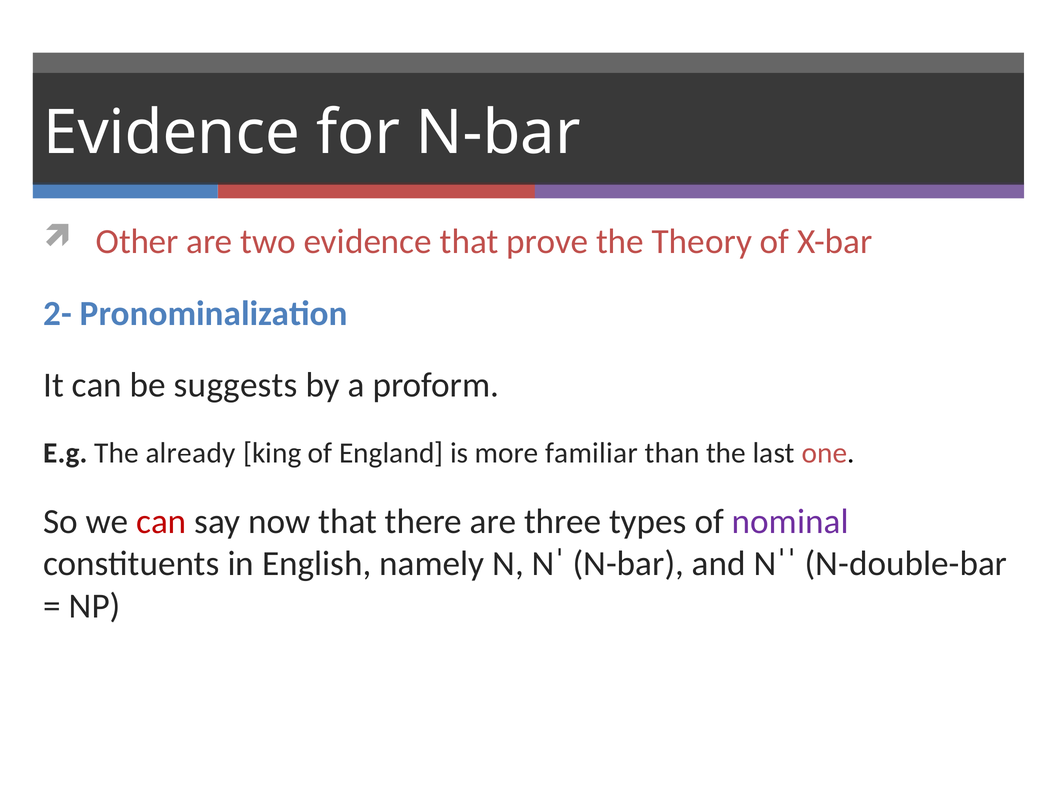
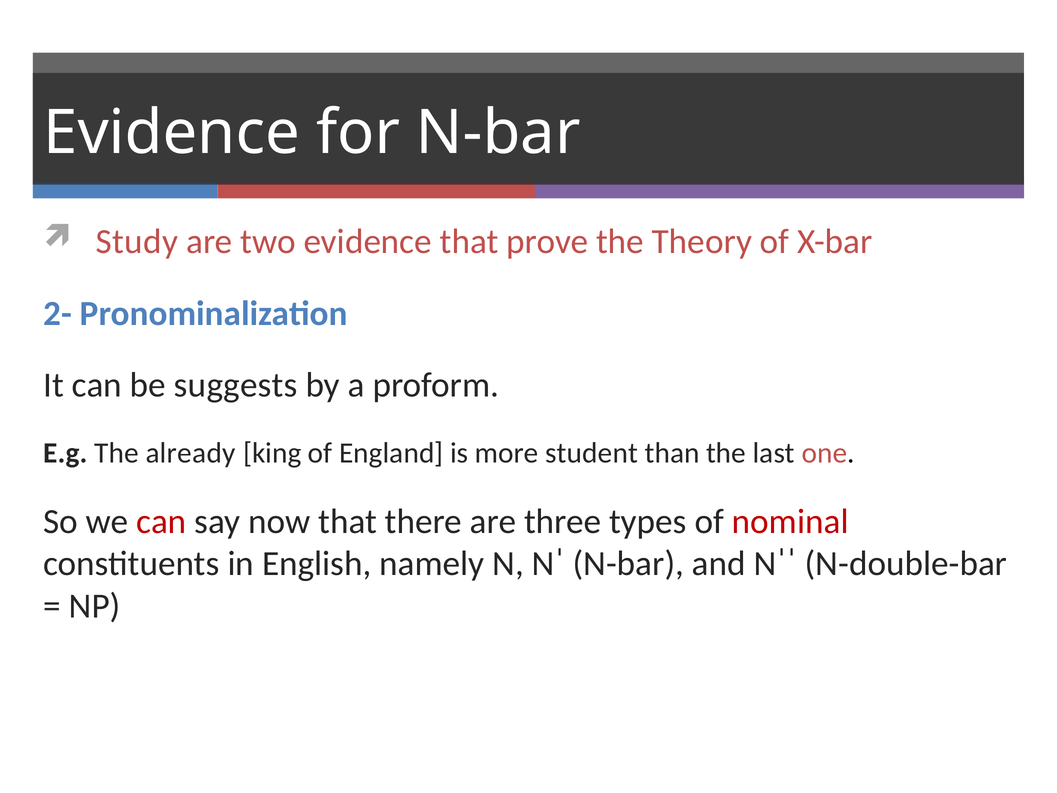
Other: Other -> Study
familiar: familiar -> student
nominal colour: purple -> red
